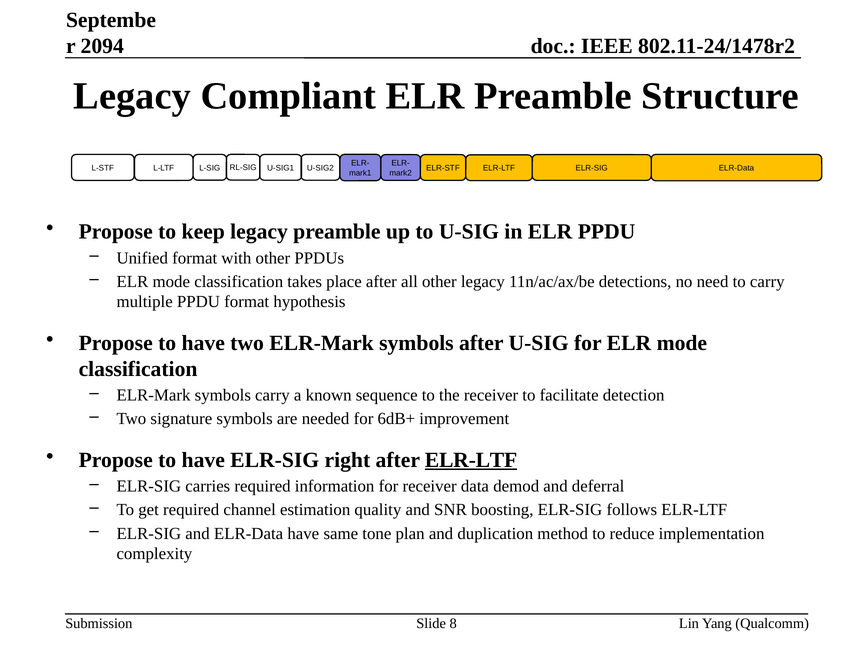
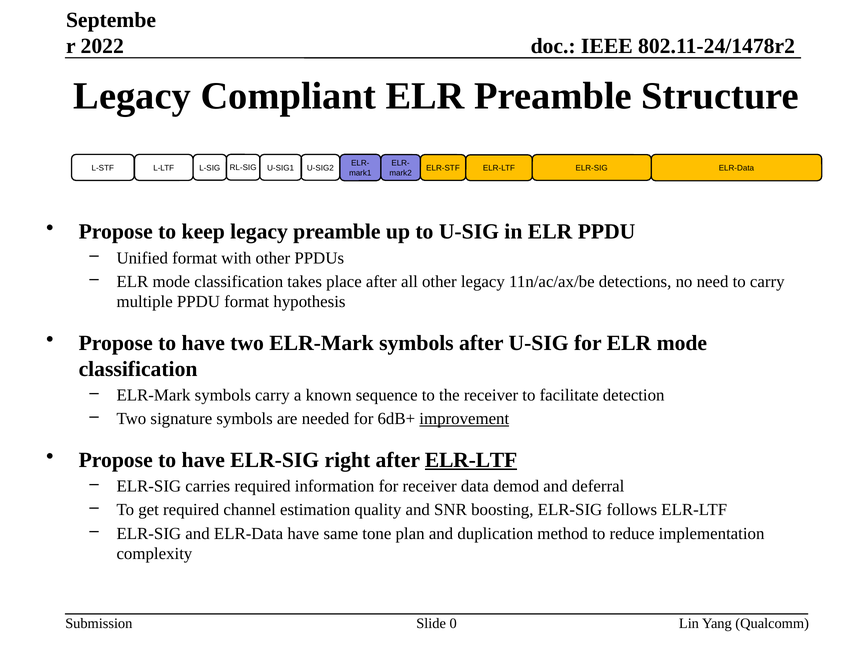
2094: 2094 -> 2022
improvement underline: none -> present
8: 8 -> 0
